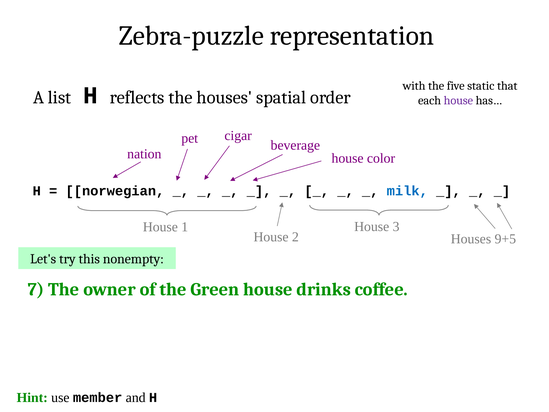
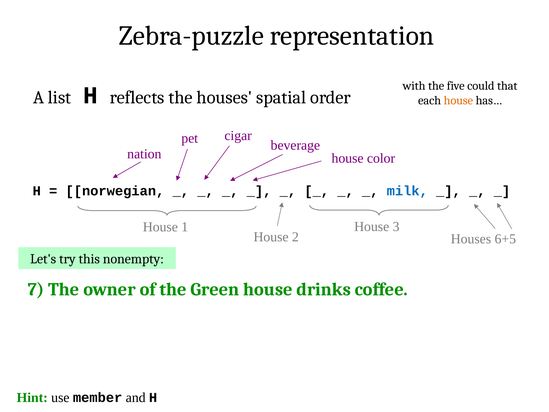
static: static -> could
house at (458, 100) colour: purple -> orange
9+5: 9+5 -> 6+5
